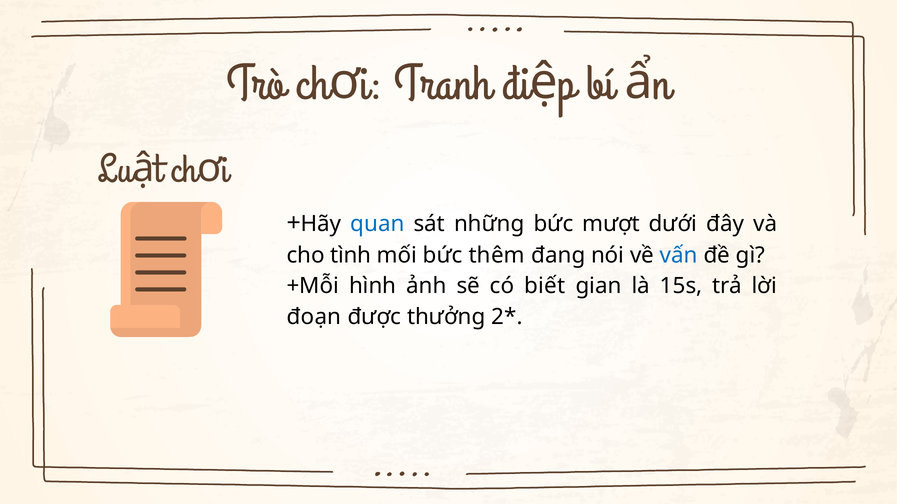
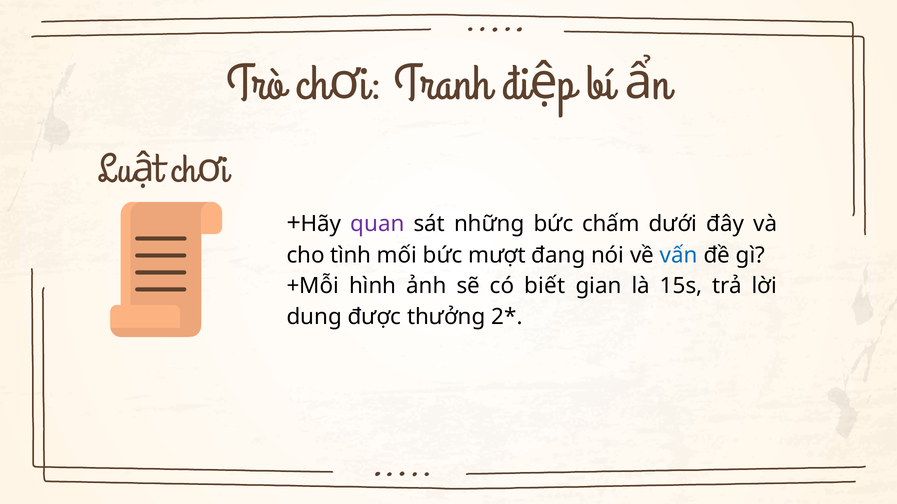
quan colour: blue -> purple
mượt: mượt -> chấm
thêm: thêm -> mượt
đoạn: đoạn -> dung
